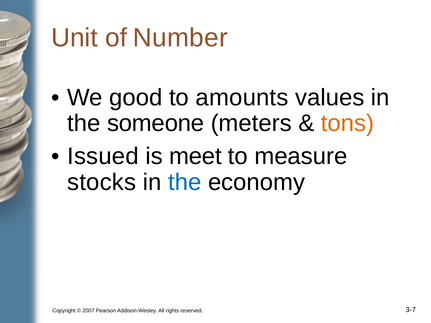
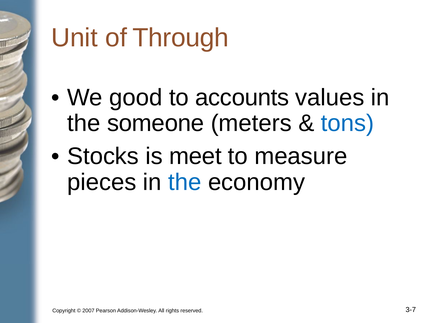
Number: Number -> Through
amounts: amounts -> accounts
tons colour: orange -> blue
Issued: Issued -> Stocks
stocks: stocks -> pieces
